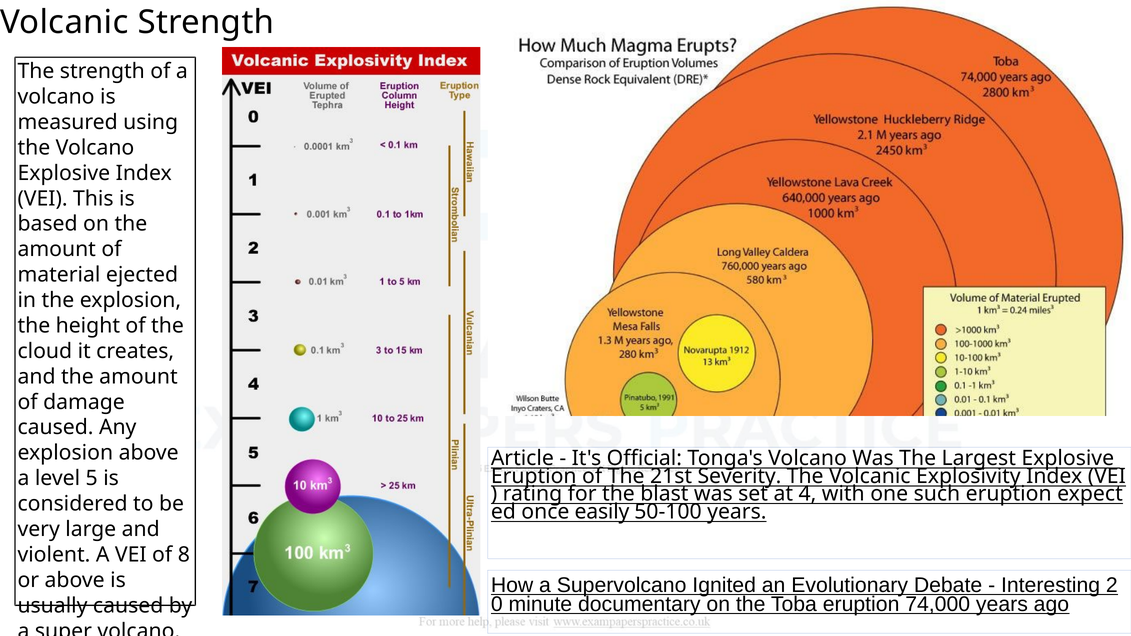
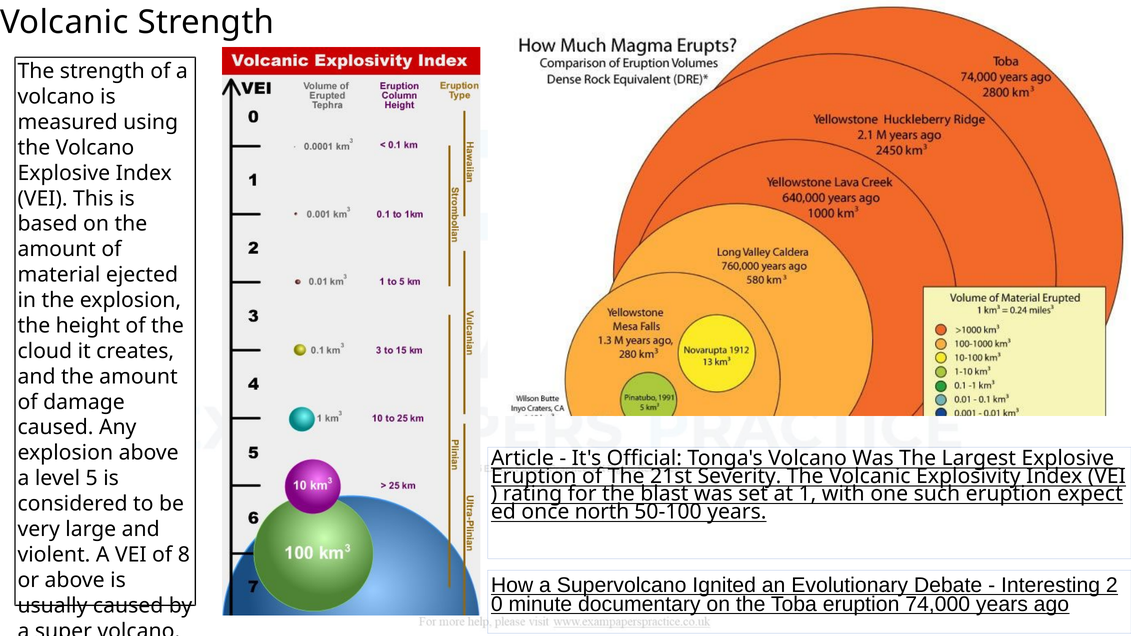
4: 4 -> 1
easily: easily -> north
